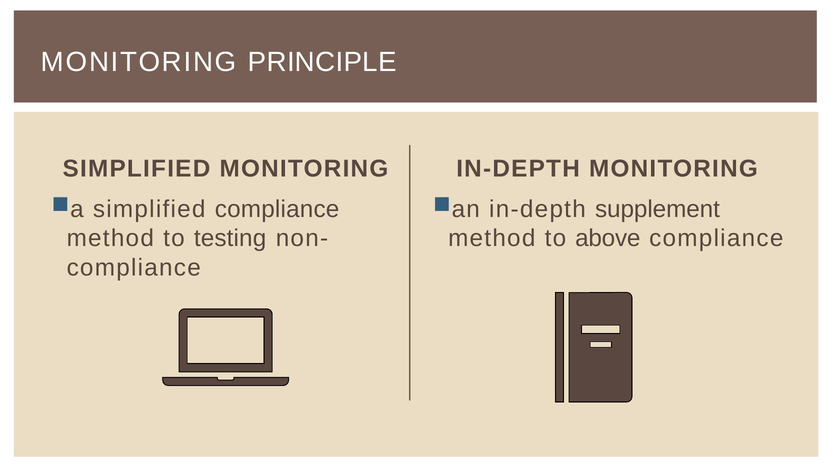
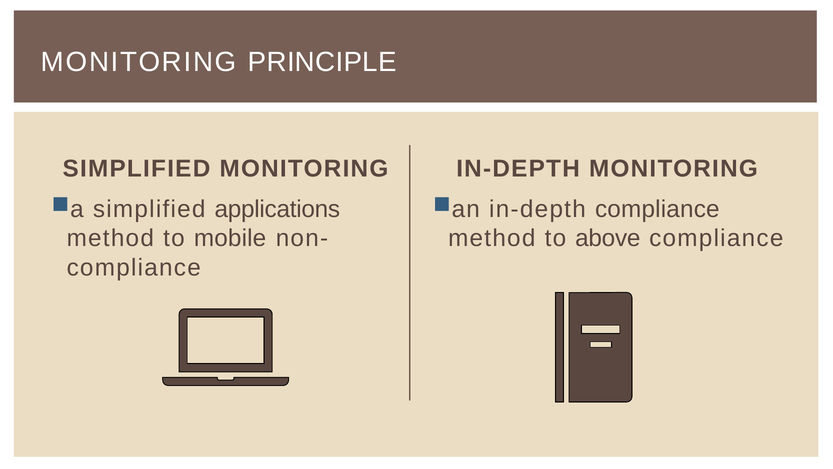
simplified compliance: compliance -> applications
in-depth supplement: supplement -> compliance
testing: testing -> mobile
